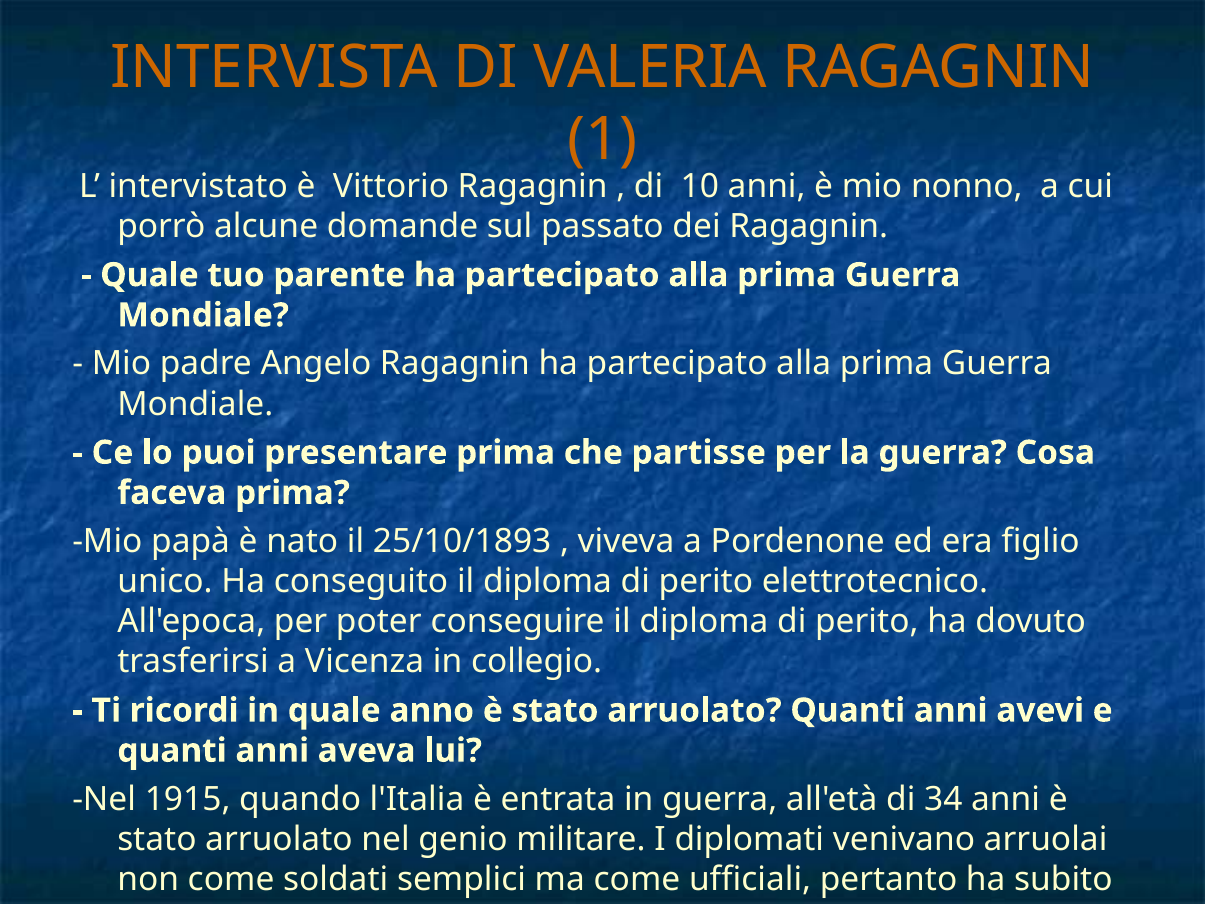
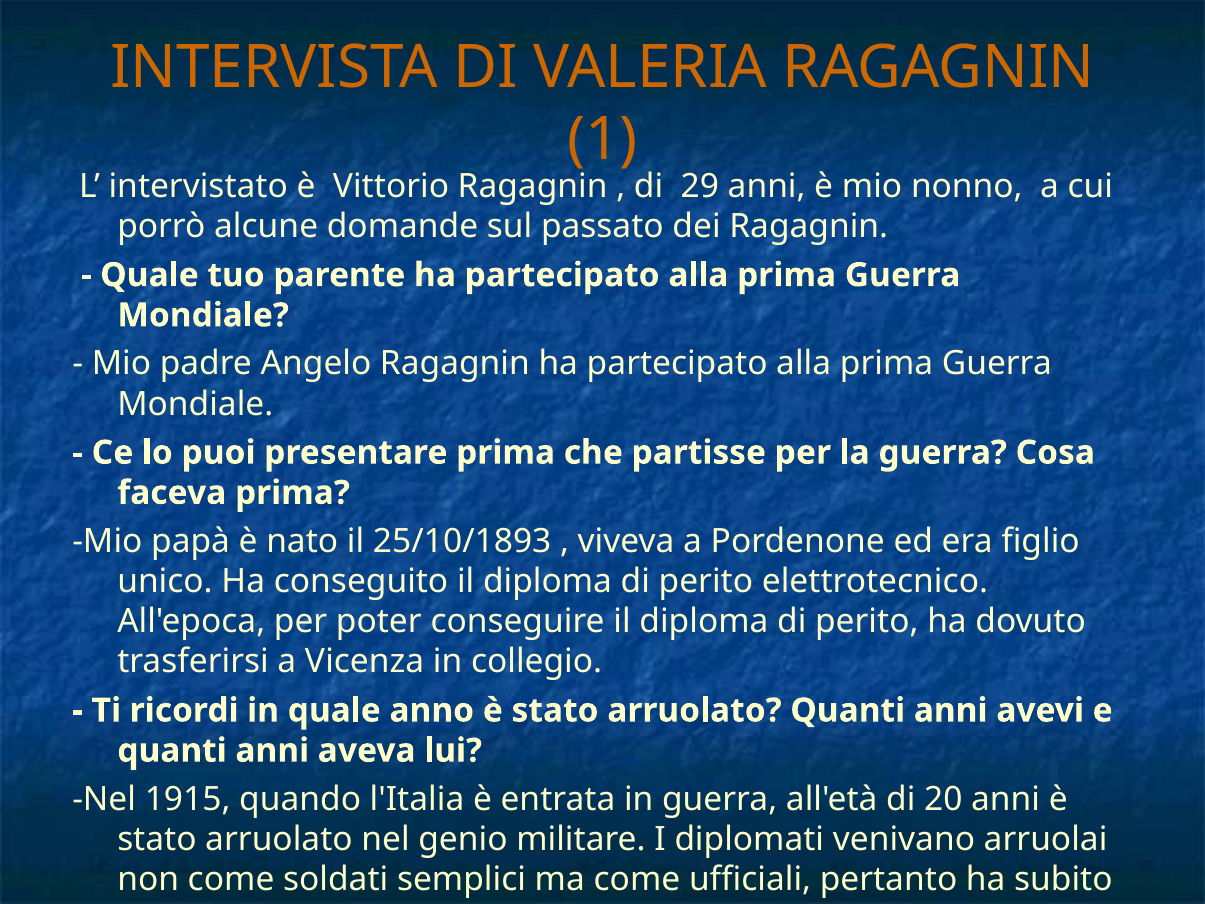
10: 10 -> 29
34: 34 -> 20
